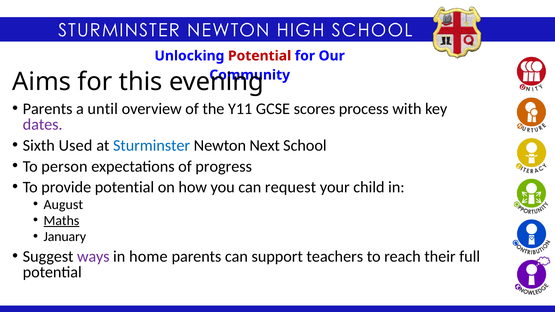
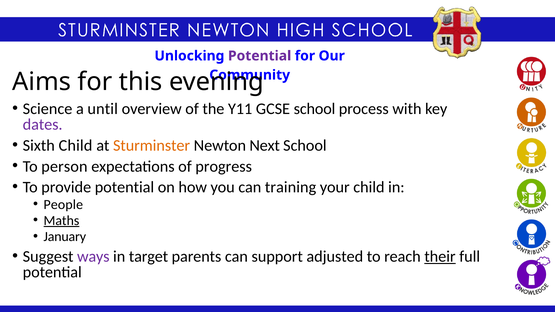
Potential at (260, 56) colour: red -> purple
Parents at (48, 109): Parents -> Science
GCSE scores: scores -> school
Sixth Used: Used -> Child
Sturminster colour: blue -> orange
request: request -> training
August: August -> People
home: home -> target
teachers: teachers -> adjusted
their underline: none -> present
